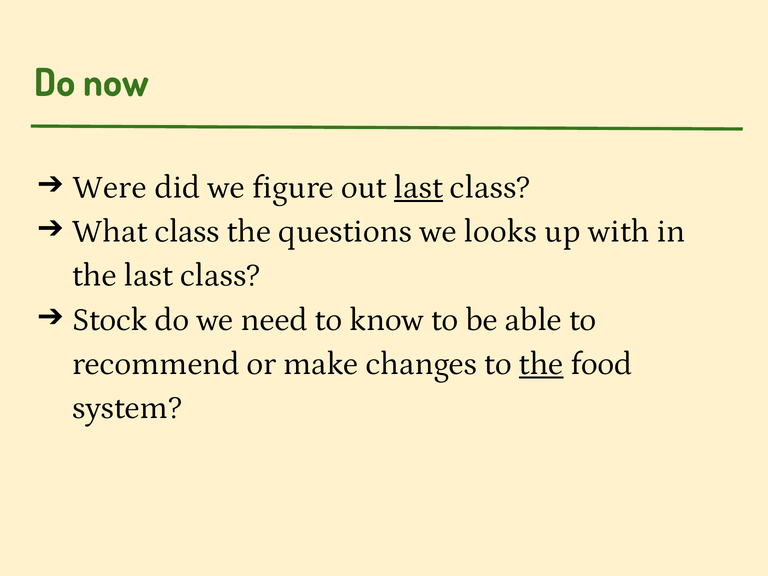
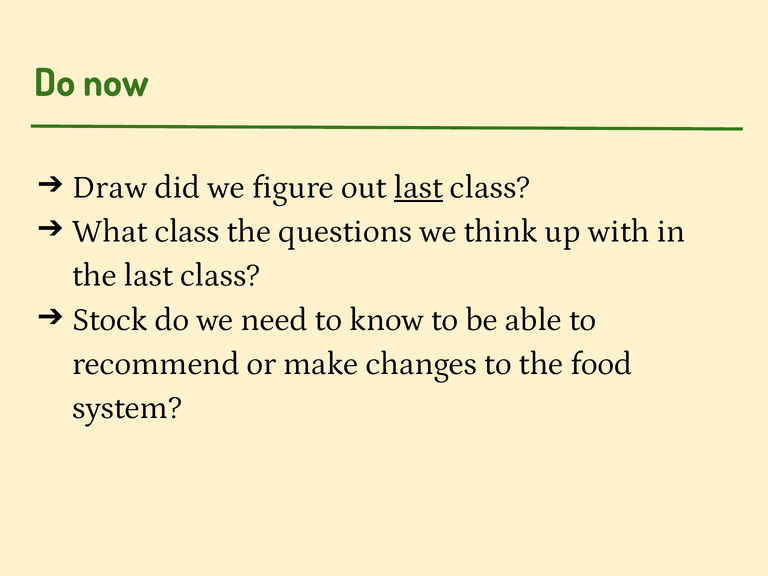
Were: Were -> Draw
looks: looks -> think
the at (541, 364) underline: present -> none
